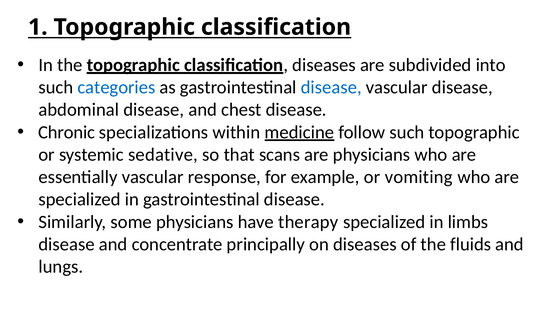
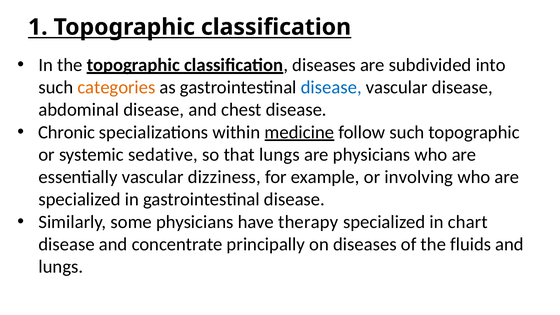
categories colour: blue -> orange
that scans: scans -> lungs
response: response -> dizziness
vomiting: vomiting -> involving
limbs: limbs -> chart
